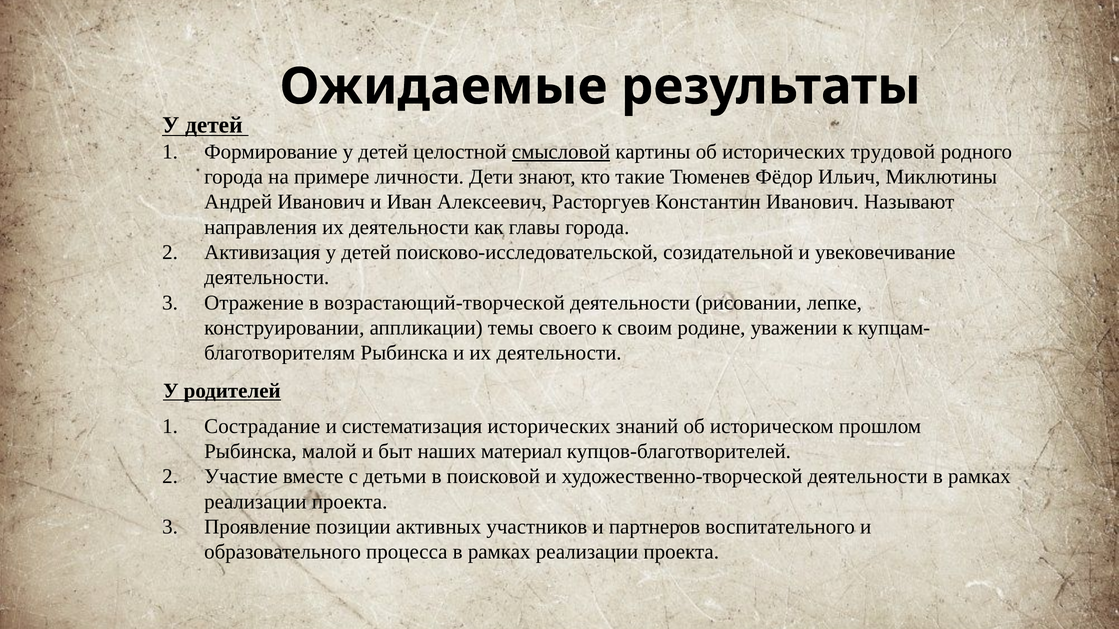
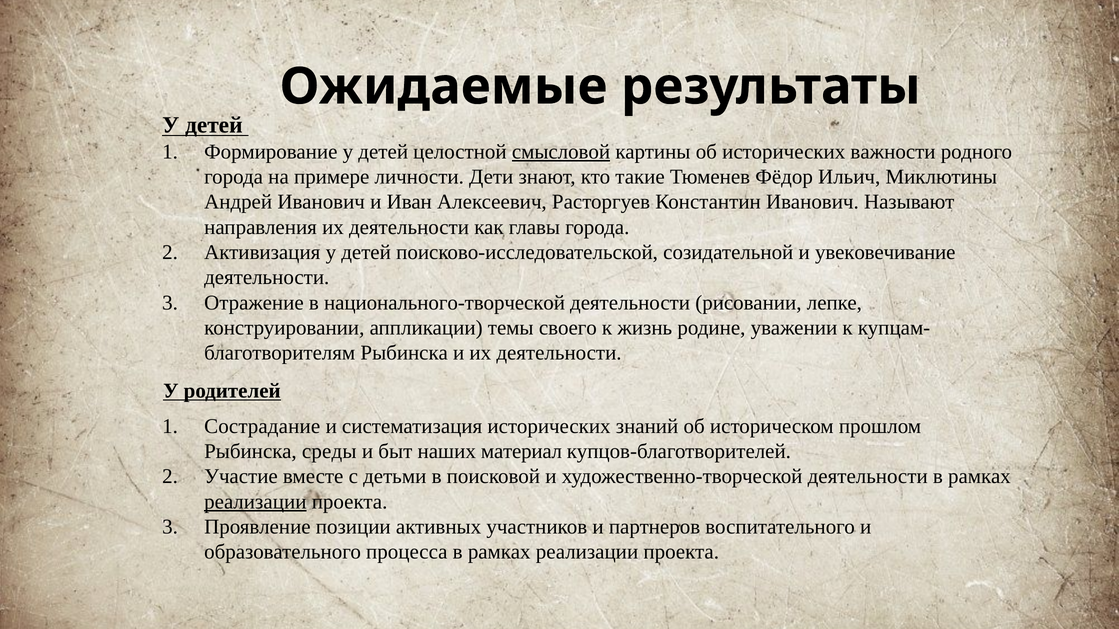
трудовой: трудовой -> важности
возрастающий-творческой: возрастающий-творческой -> национального-творческой
своим: своим -> жизнь
малой: малой -> среды
реализации at (255, 502) underline: none -> present
